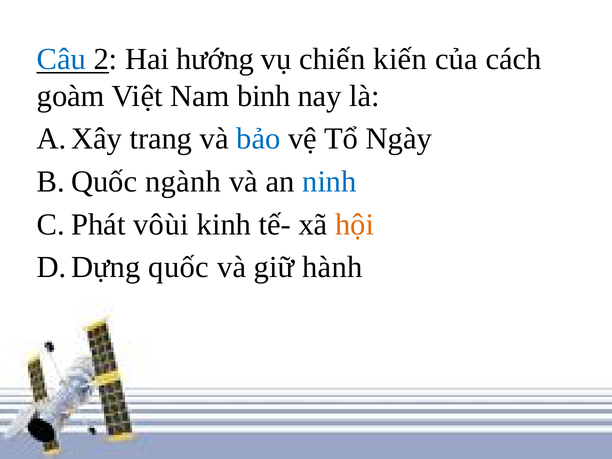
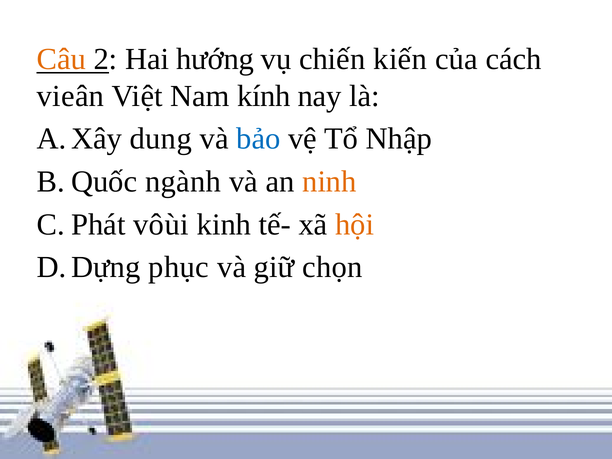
Câu colour: blue -> orange
goàm: goàm -> vieân
binh: binh -> kính
trang: trang -> dung
Ngày: Ngày -> Nhập
ninh colour: blue -> orange
quốc: quốc -> phục
hành: hành -> chọn
